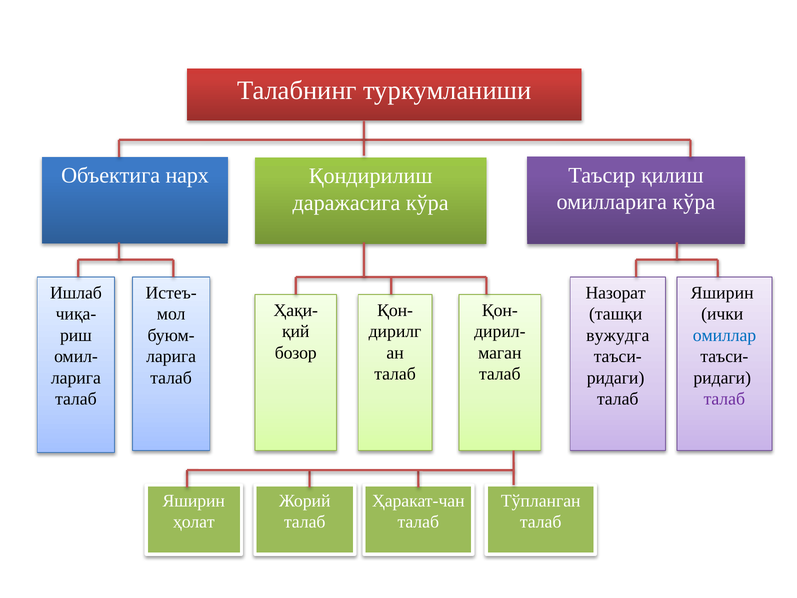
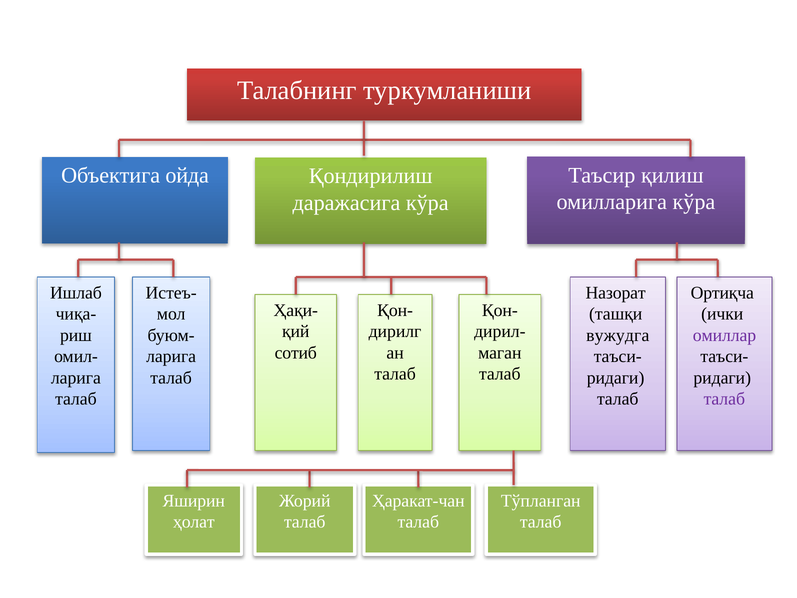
нарх: нарх -> ойда
Яширин at (722, 293): Яширин -> Ортиқча
омиллар colour: blue -> purple
бозор: бозор -> сотиб
